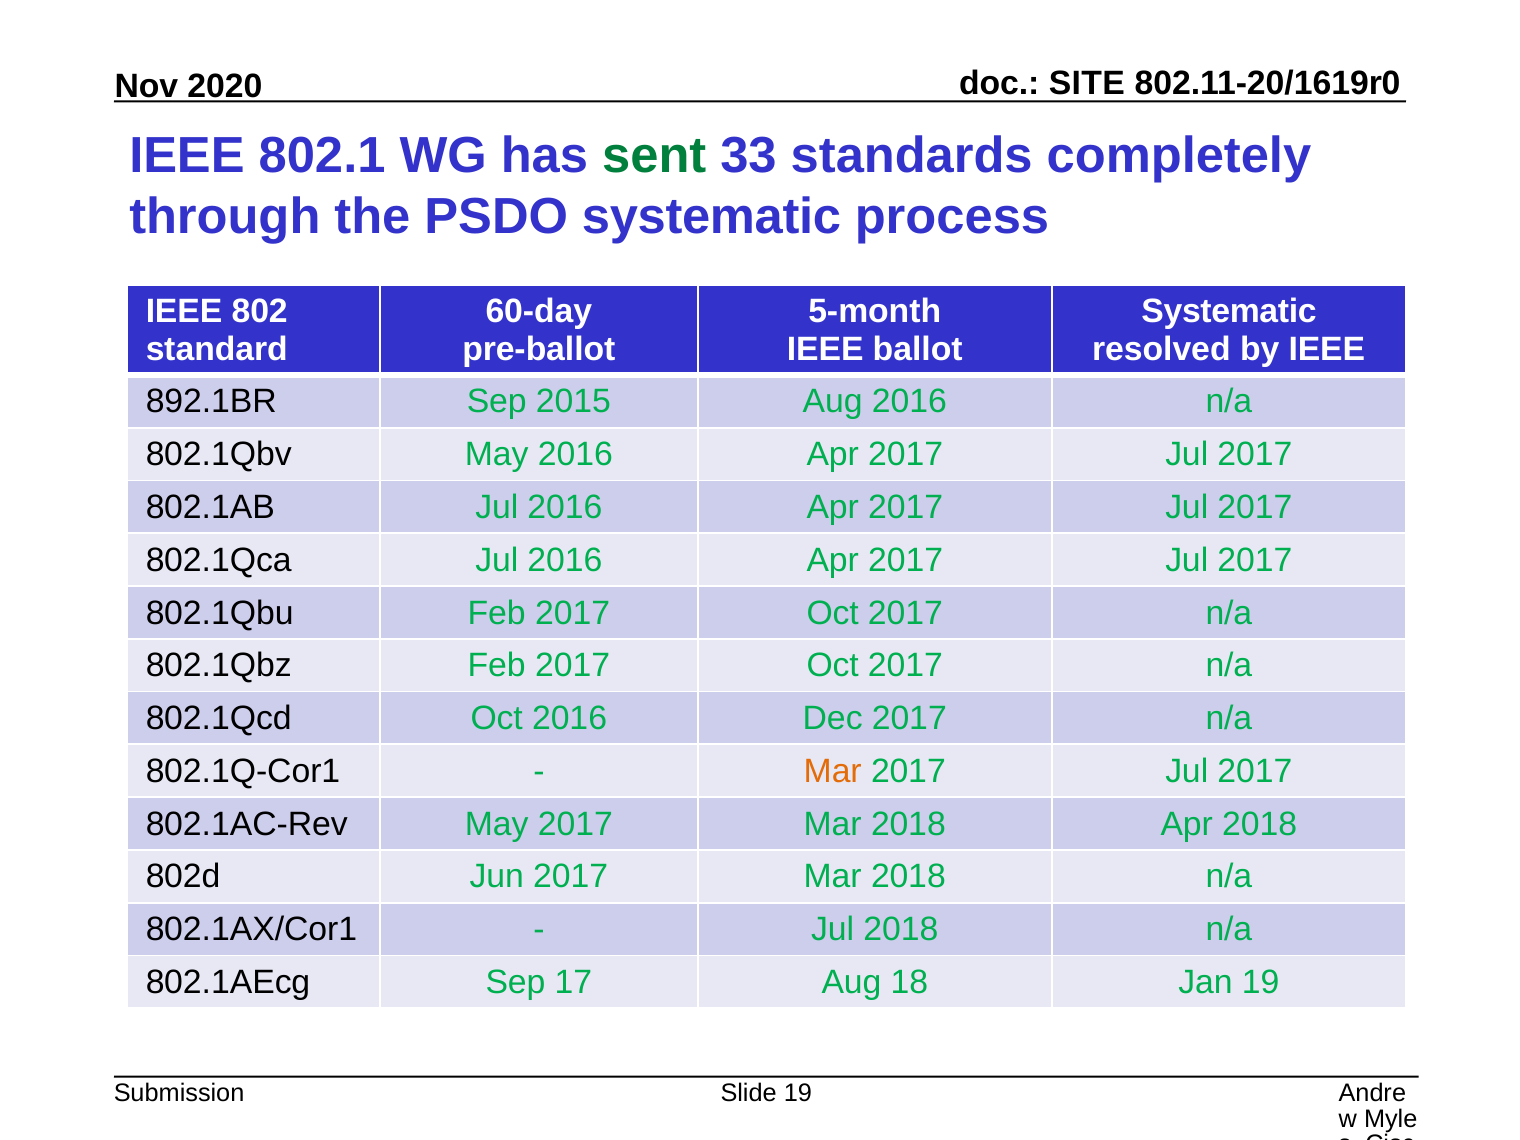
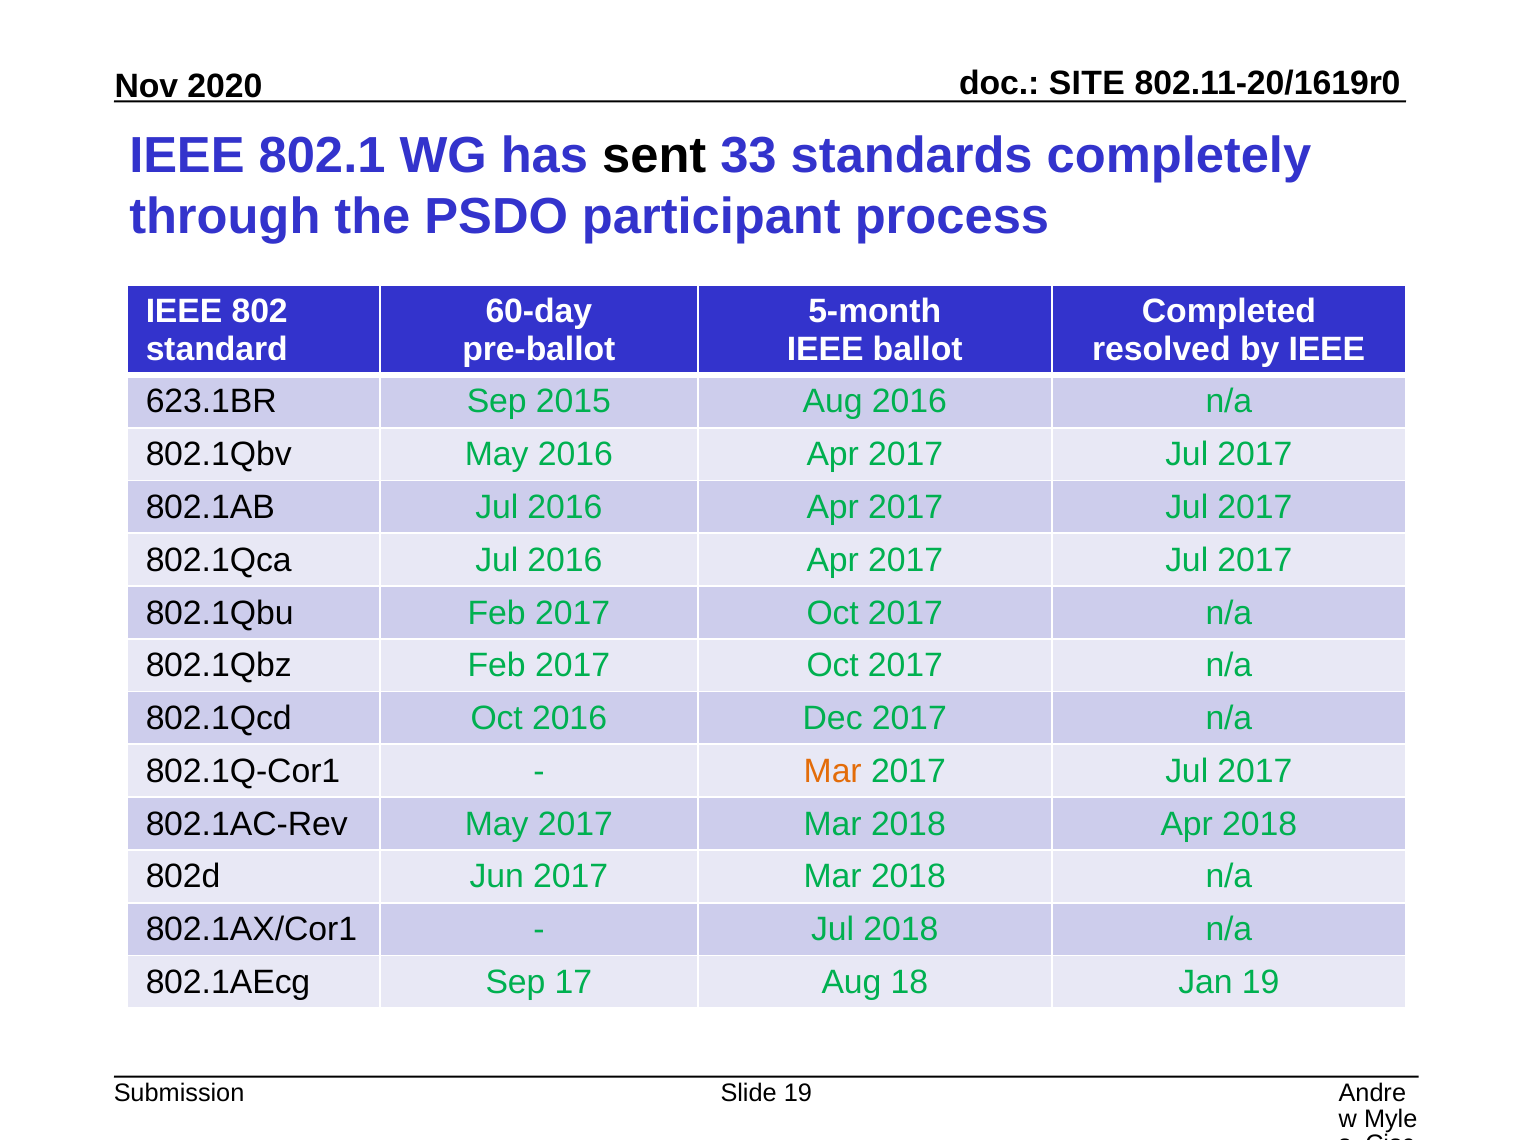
sent colour: green -> black
PSDO systematic: systematic -> participant
Systematic at (1229, 311): Systematic -> Completed
892.1BR: 892.1BR -> 623.1BR
